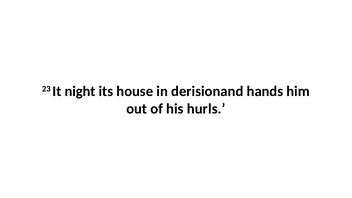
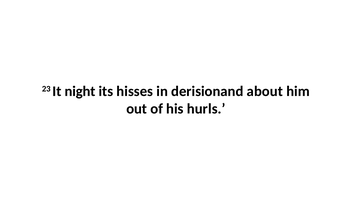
house: house -> hisses
hands: hands -> about
